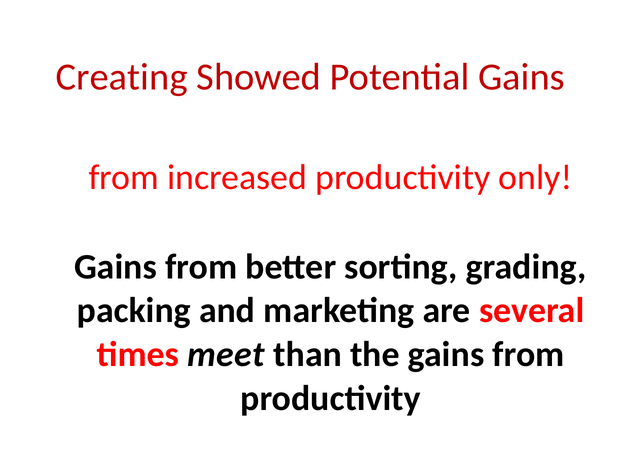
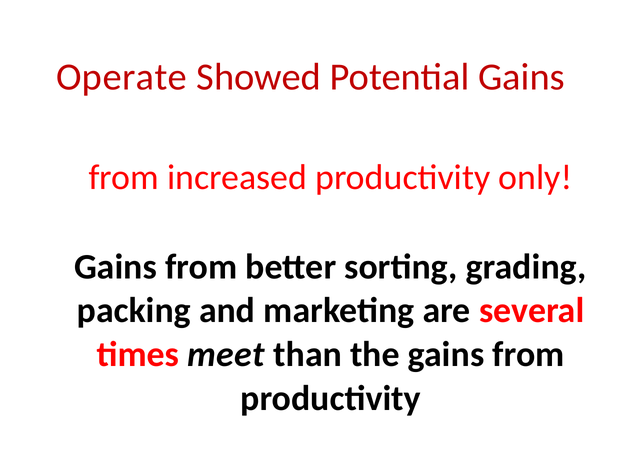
Creating: Creating -> Operate
